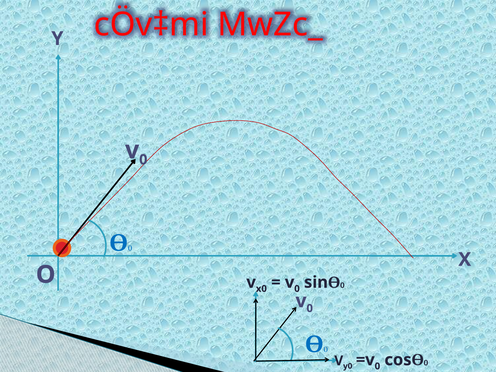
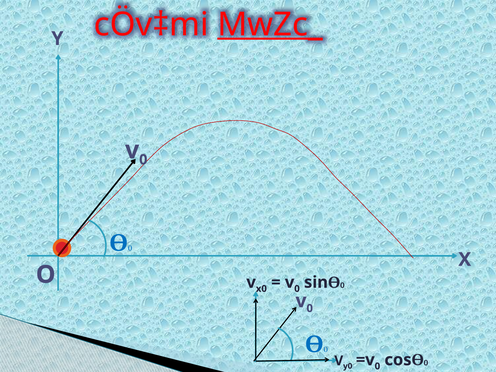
MwZc_ underline: none -> present
